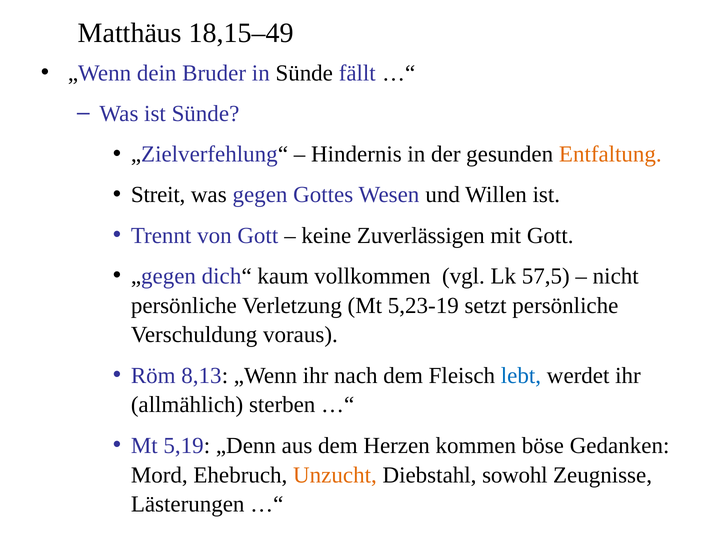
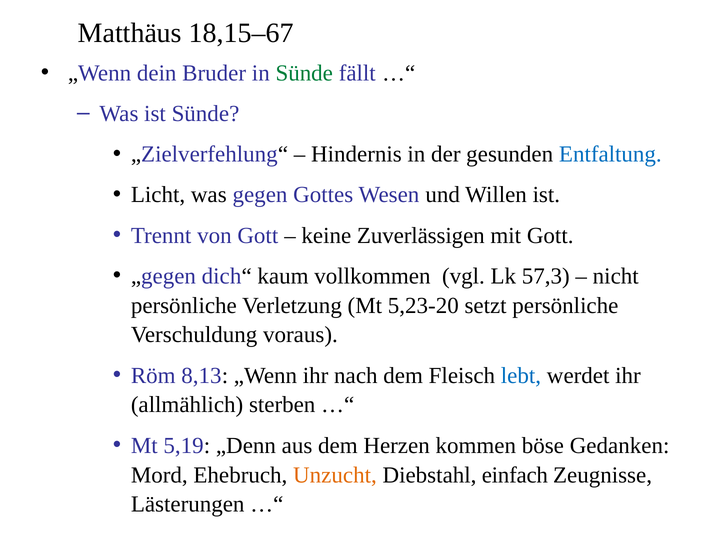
18,15–49: 18,15–49 -> 18,15–67
Sünde at (304, 73) colour: black -> green
Entfaltung colour: orange -> blue
Streit: Streit -> Licht
57,5: 57,5 -> 57,3
5,23-19: 5,23-19 -> 5,23-20
sowohl: sowohl -> einfach
